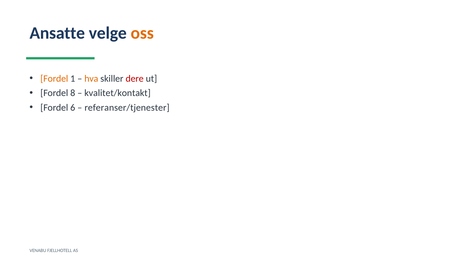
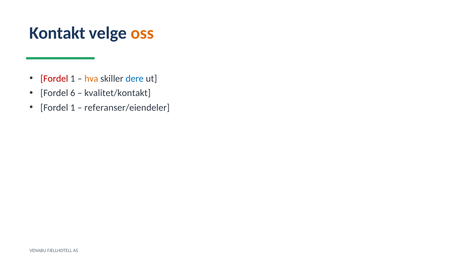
Ansatte: Ansatte -> Kontakt
Fordel at (54, 79) colour: orange -> red
dere colour: red -> blue
8: 8 -> 6
6 at (73, 108): 6 -> 1
referanser/tjenester: referanser/tjenester -> referanser/eiendeler
